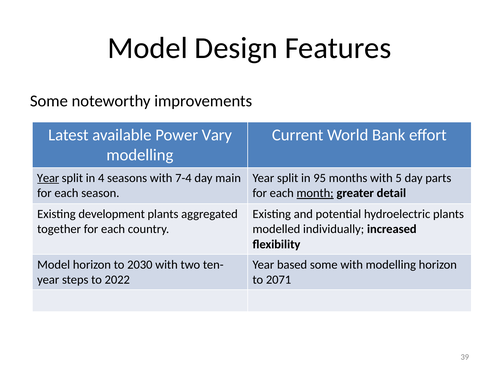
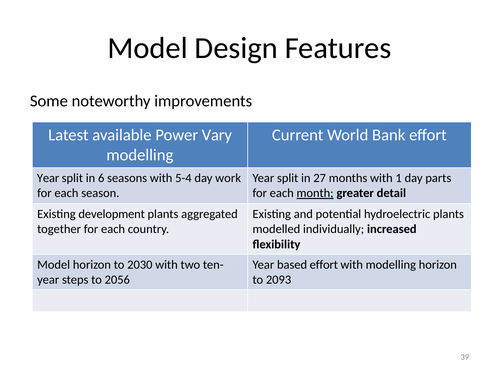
Year at (48, 178) underline: present -> none
4: 4 -> 6
7-4: 7-4 -> 5-4
main: main -> work
95: 95 -> 27
5: 5 -> 1
based some: some -> effort
2022: 2022 -> 2056
2071: 2071 -> 2093
